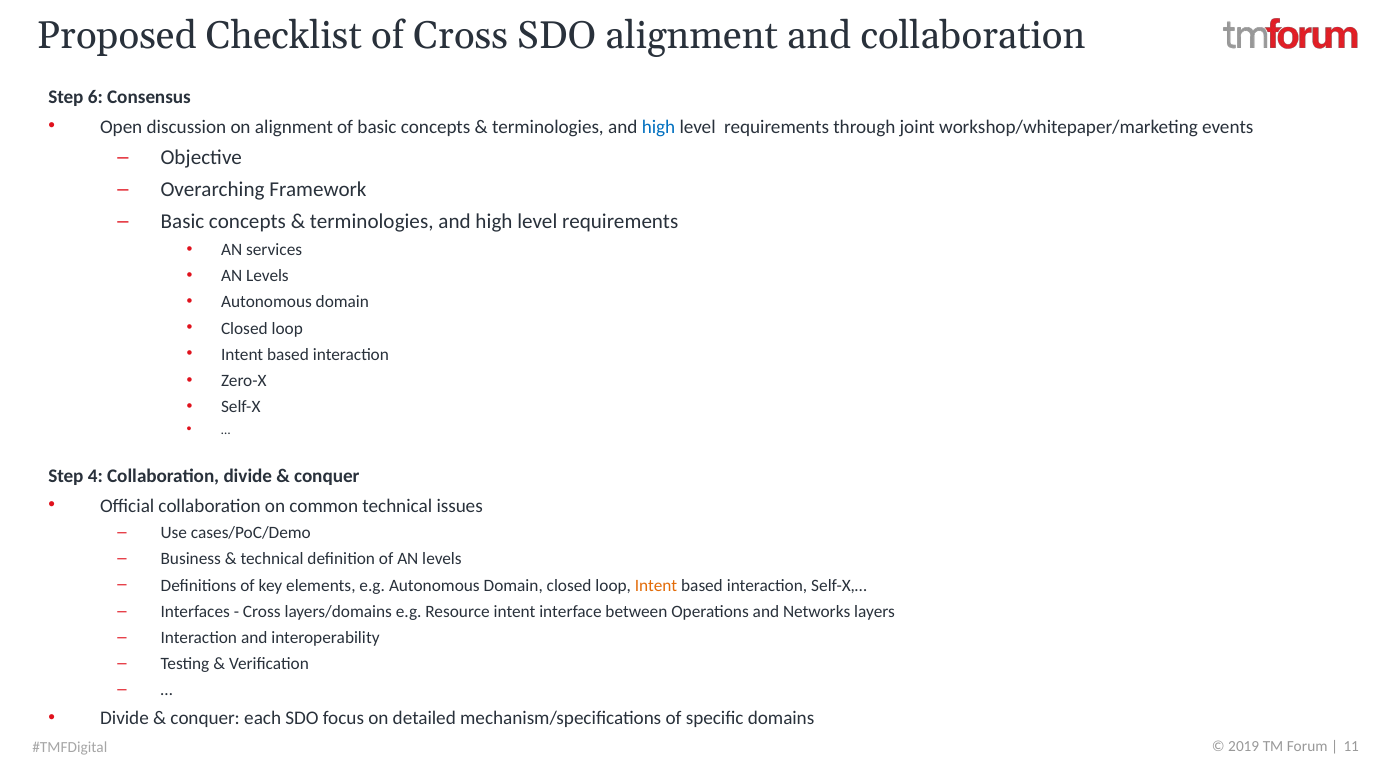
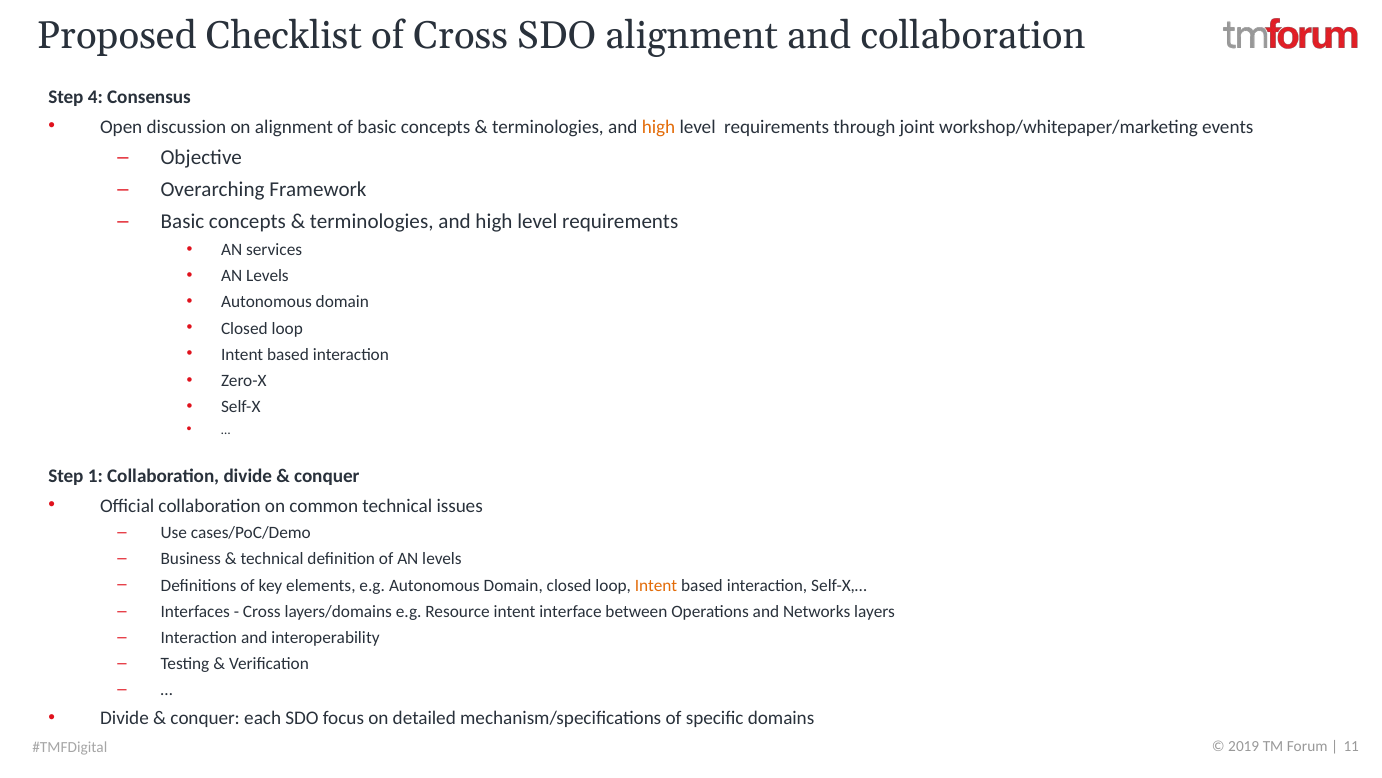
6: 6 -> 4
high at (658, 127) colour: blue -> orange
4: 4 -> 1
